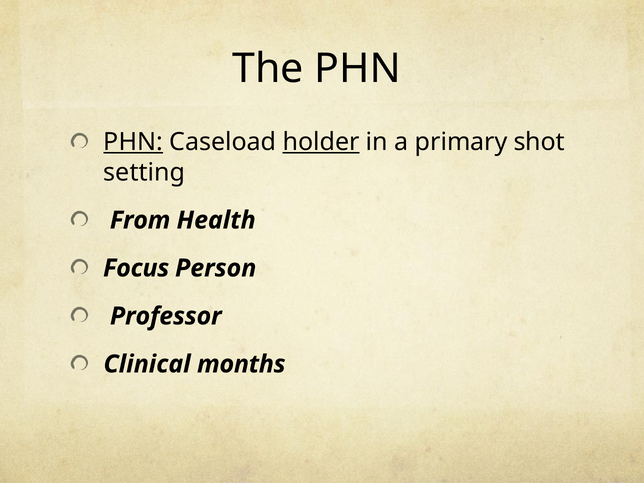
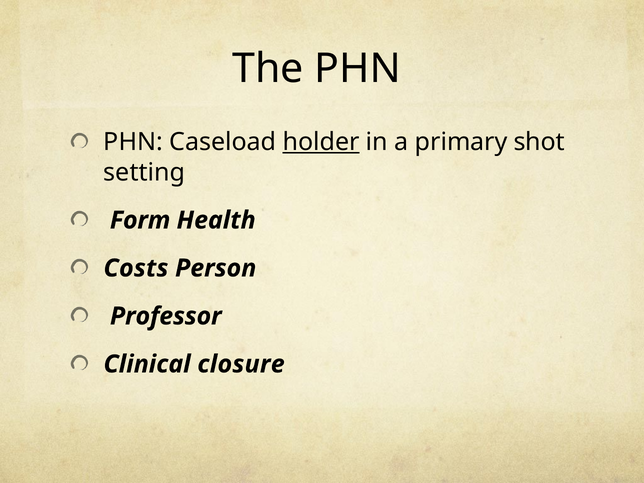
PHN at (133, 142) underline: present -> none
From: From -> Form
Focus: Focus -> Costs
months: months -> closure
